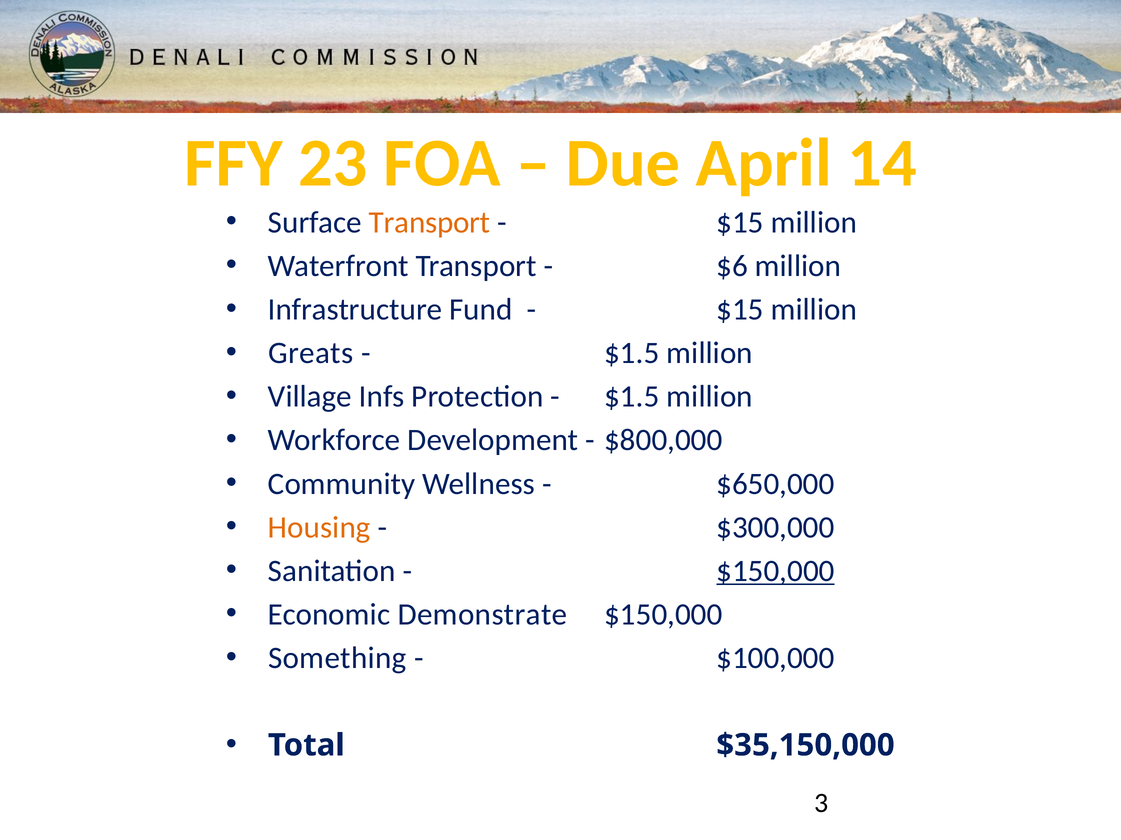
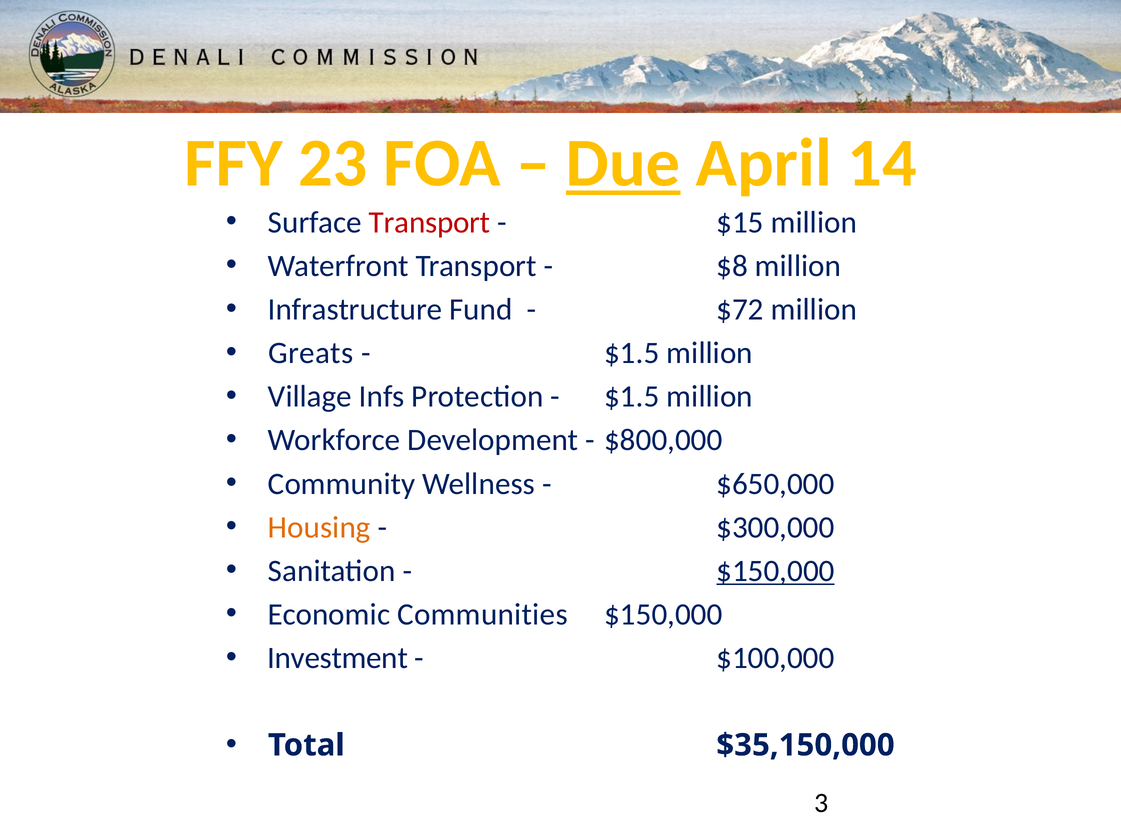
Due underline: none -> present
Transport at (430, 223) colour: orange -> red
$6: $6 -> $8
$15 at (740, 310): $15 -> $72
Demonstrate: Demonstrate -> Communities
Something: Something -> Investment
